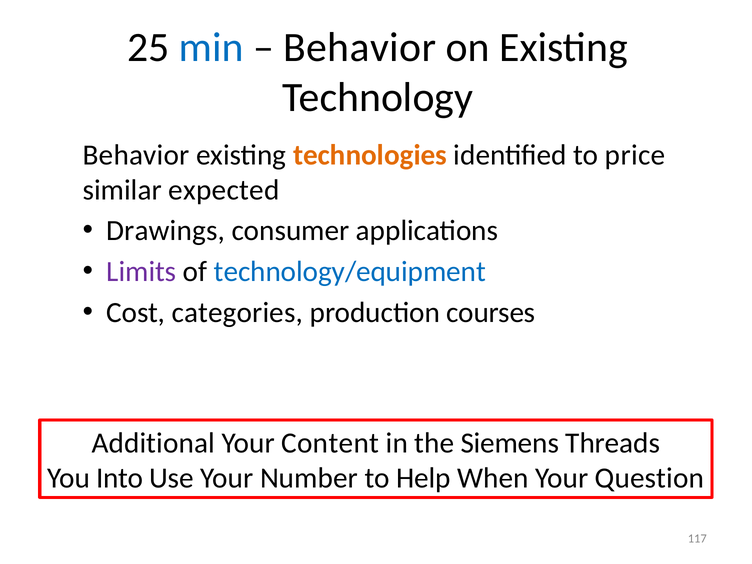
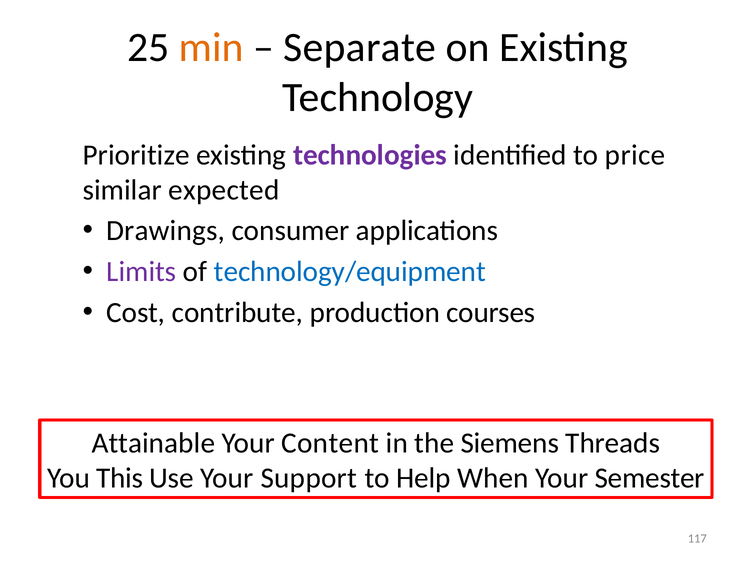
min colour: blue -> orange
Behavior at (360, 47): Behavior -> Separate
Behavior at (136, 155): Behavior -> Prioritize
technologies colour: orange -> purple
categories: categories -> contribute
Additional: Additional -> Attainable
Into: Into -> This
Number: Number -> Support
Question: Question -> Semester
